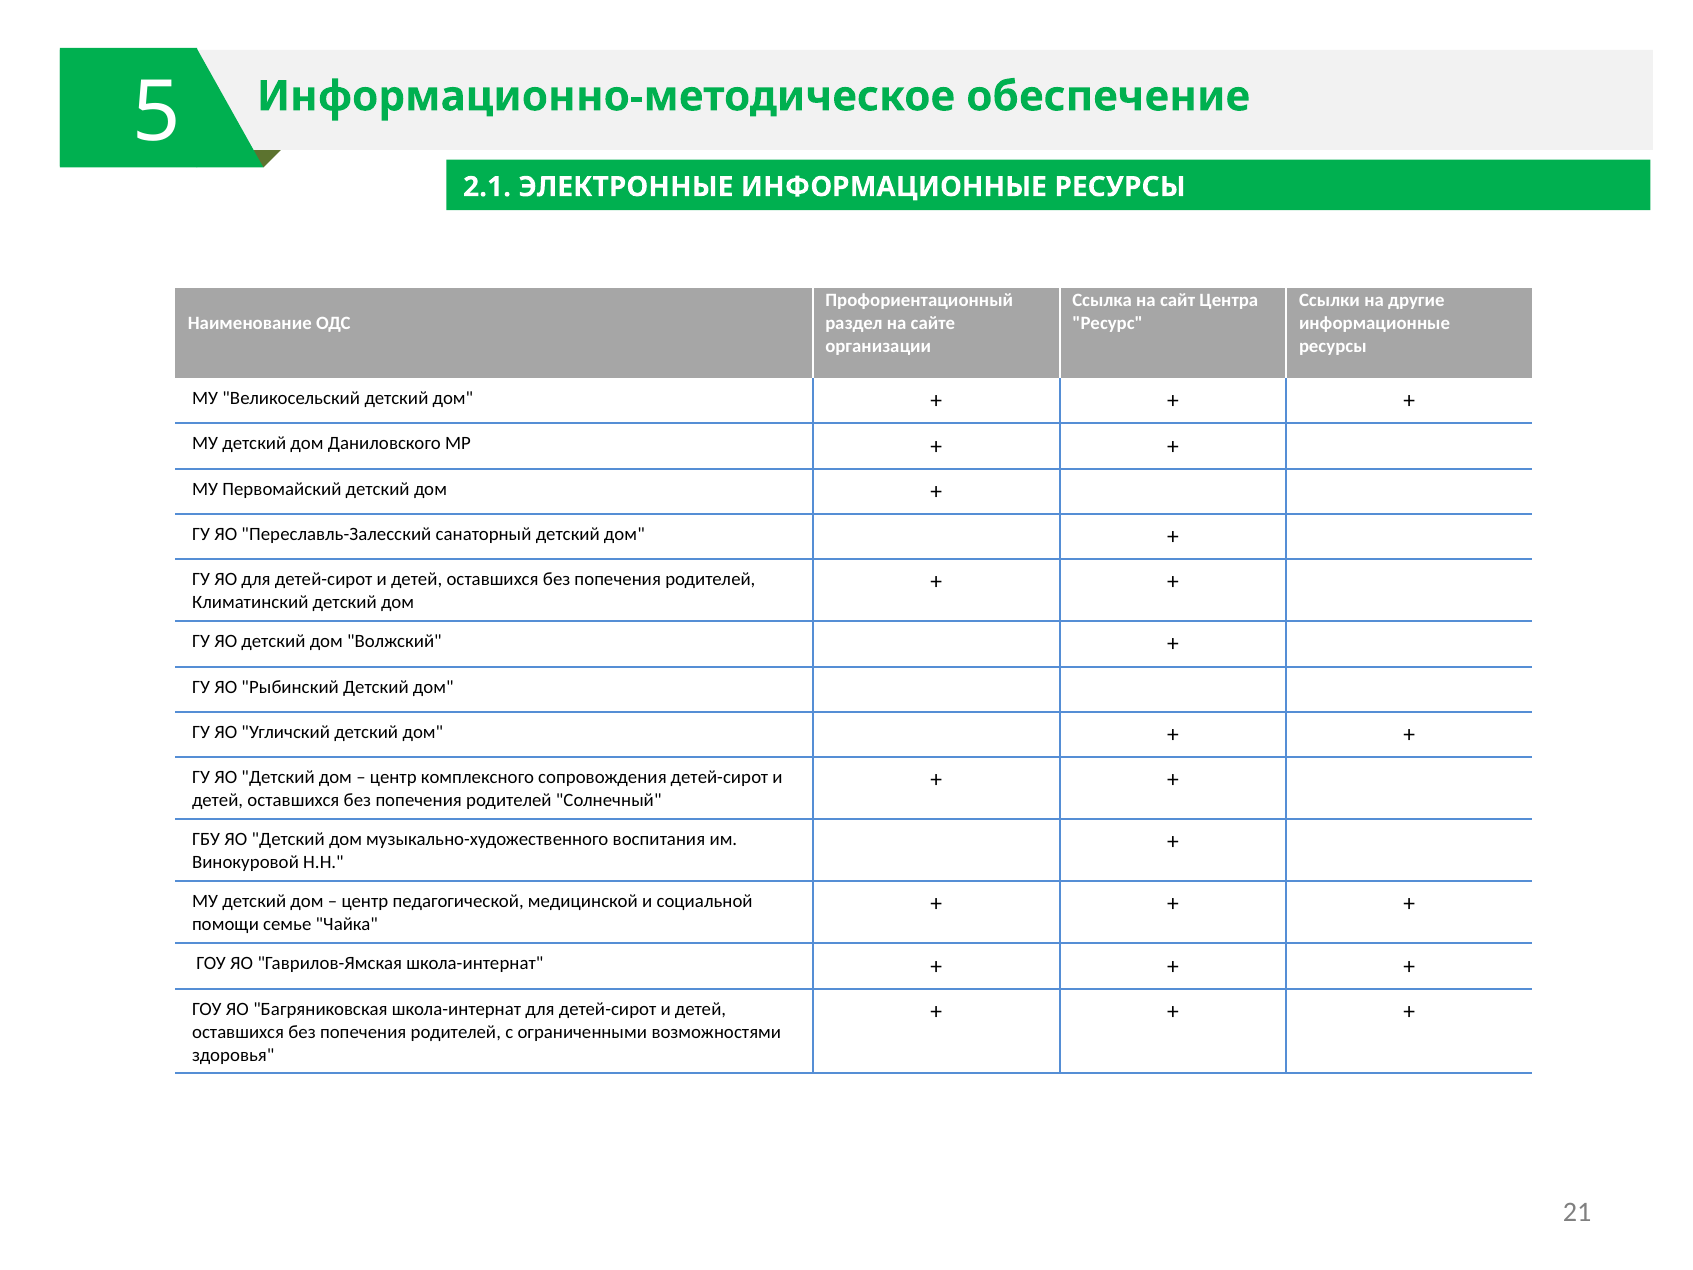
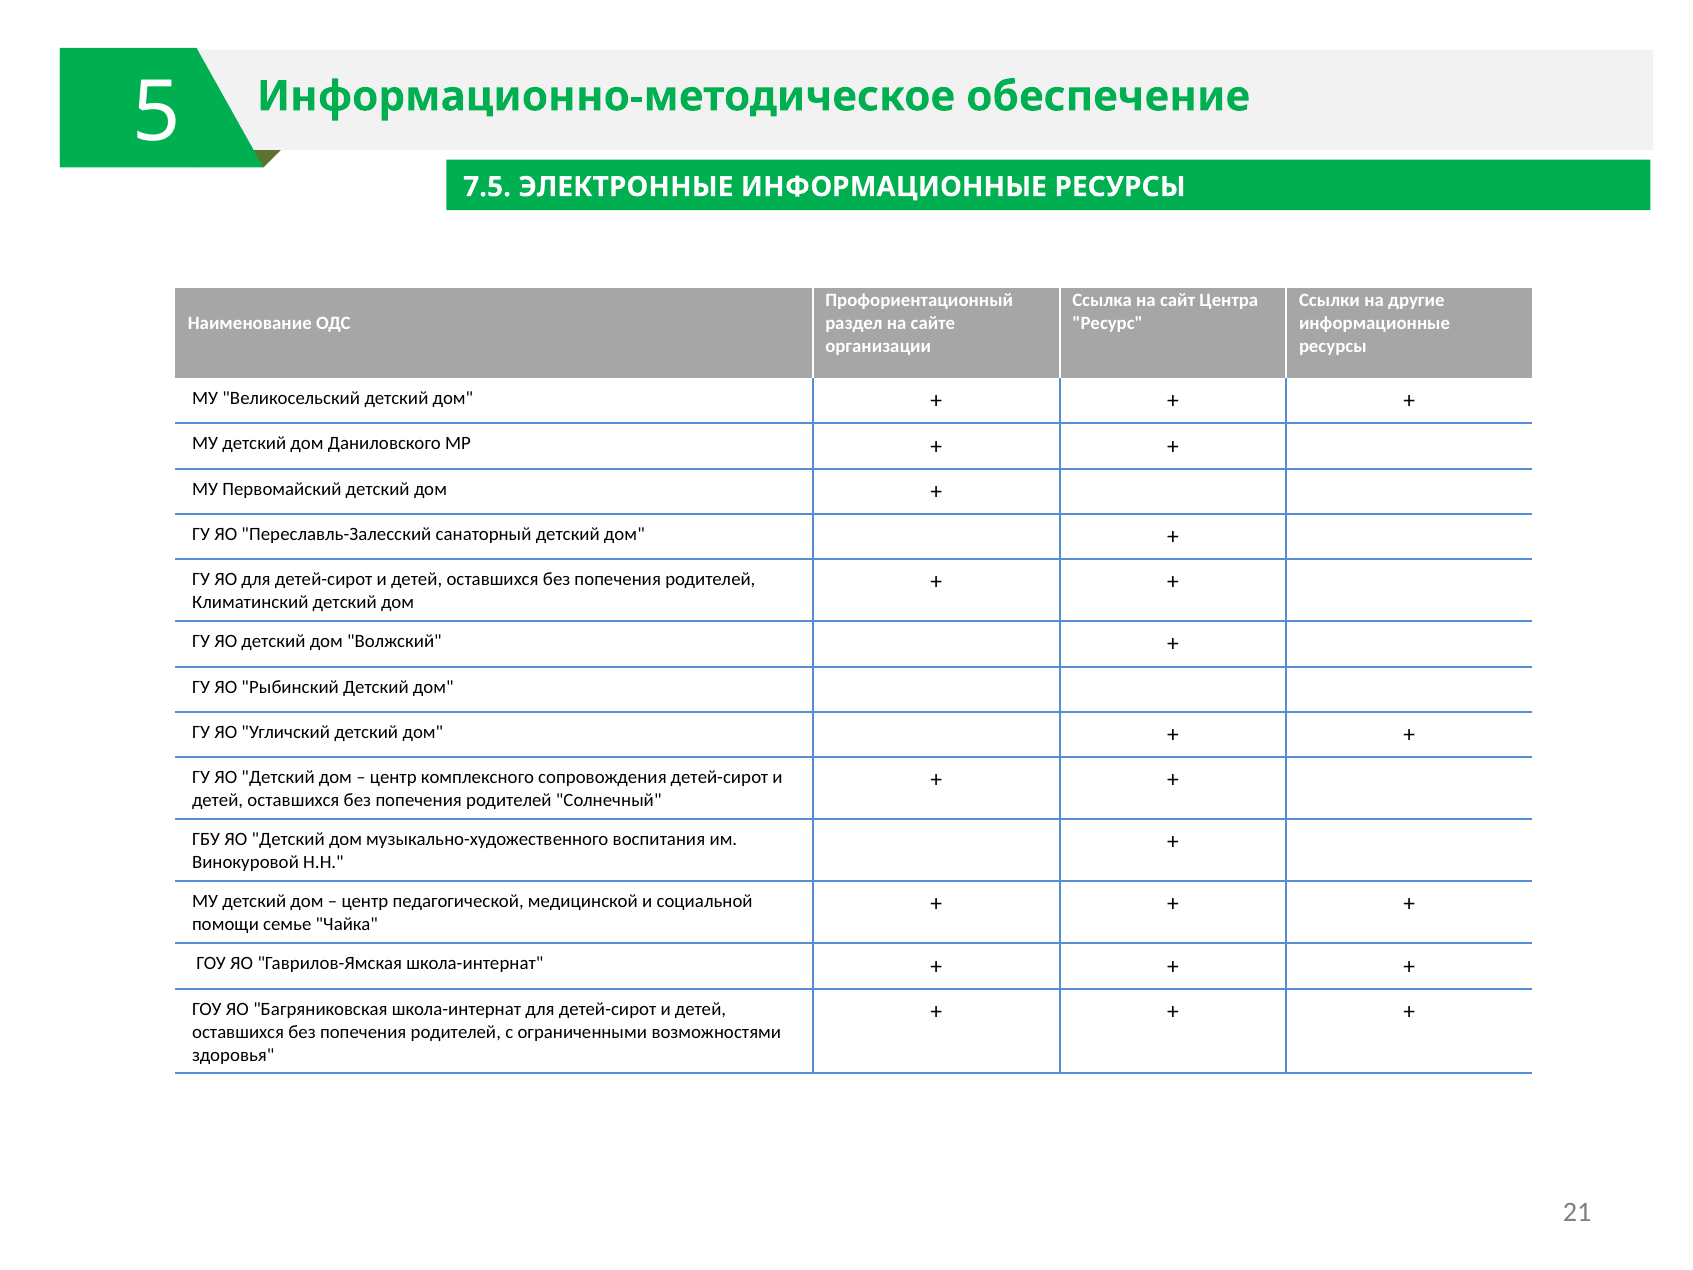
2.1: 2.1 -> 7.5
